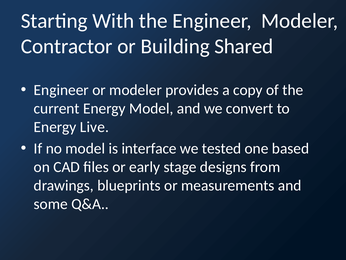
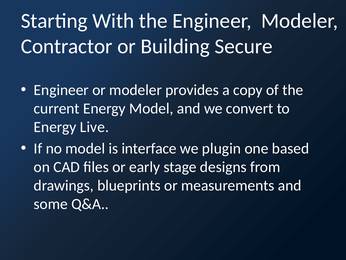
Shared: Shared -> Secure
tested: tested -> plugin
